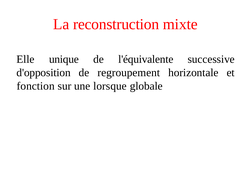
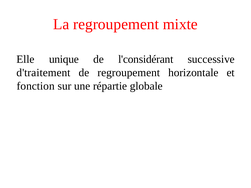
La reconstruction: reconstruction -> regroupement
l'équivalente: l'équivalente -> l'considérant
d'opposition: d'opposition -> d'traitement
lorsque: lorsque -> répartie
